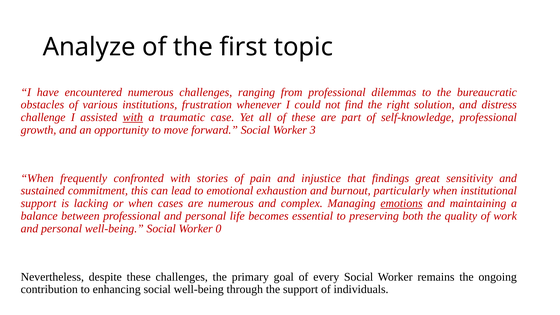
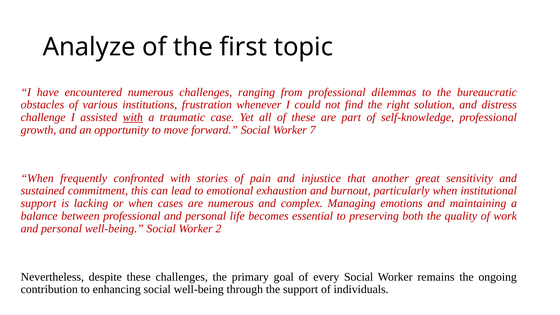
3: 3 -> 7
findings: findings -> another
emotions underline: present -> none
0: 0 -> 2
